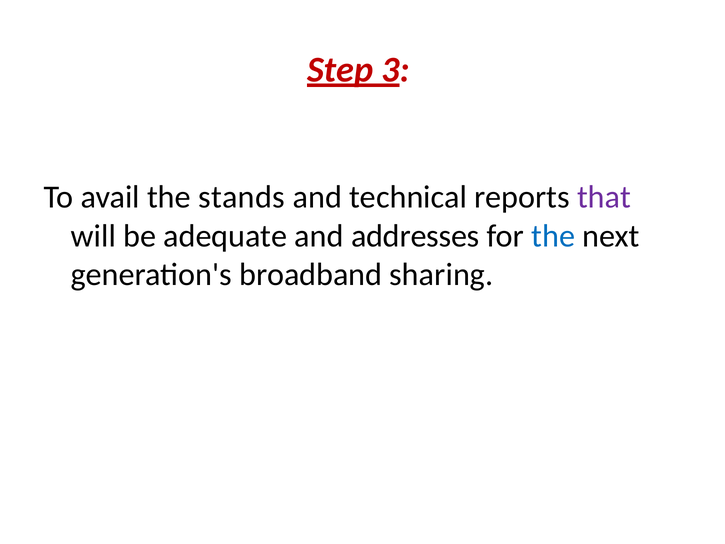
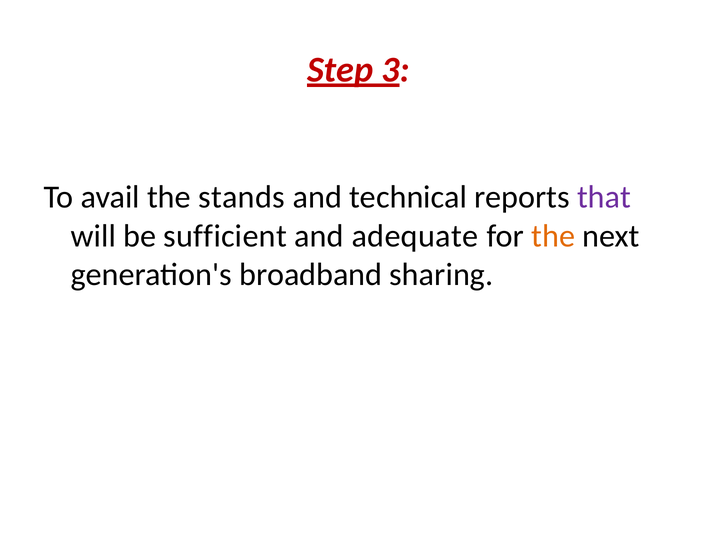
adequate: adequate -> sufficient
addresses: addresses -> adequate
the at (553, 236) colour: blue -> orange
